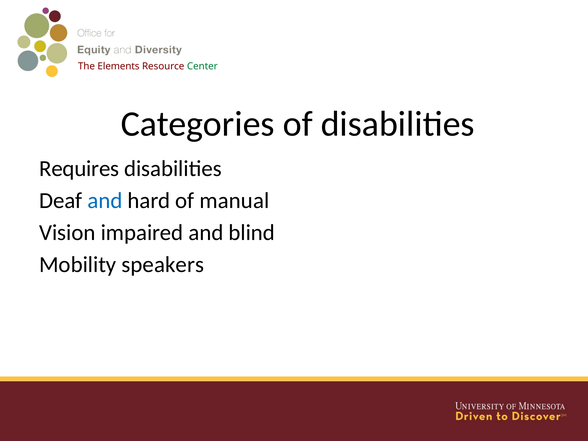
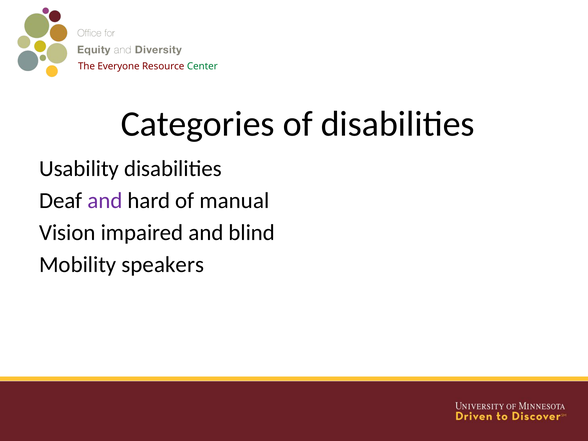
Elements: Elements -> Everyone
Requires: Requires -> Usability
and at (105, 201) colour: blue -> purple
